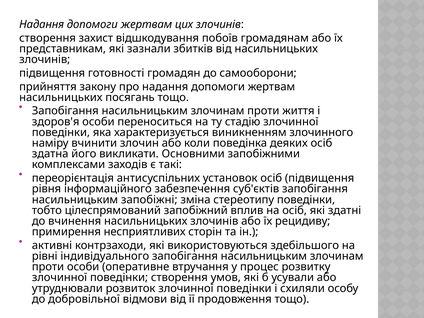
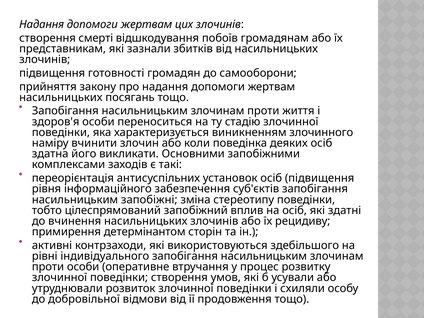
захист: захист -> смерті
несприятливих: несприятливих -> детермінантом
